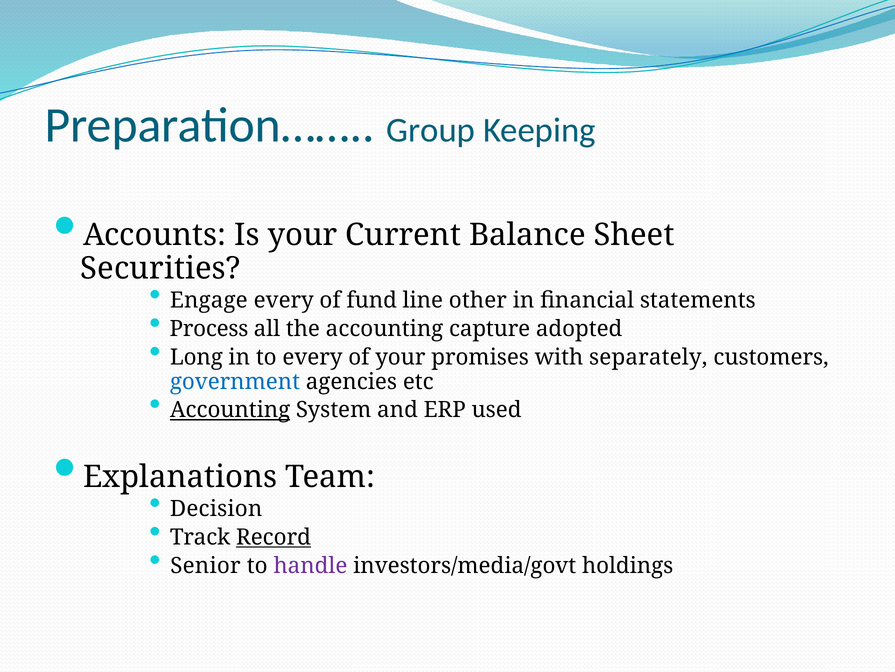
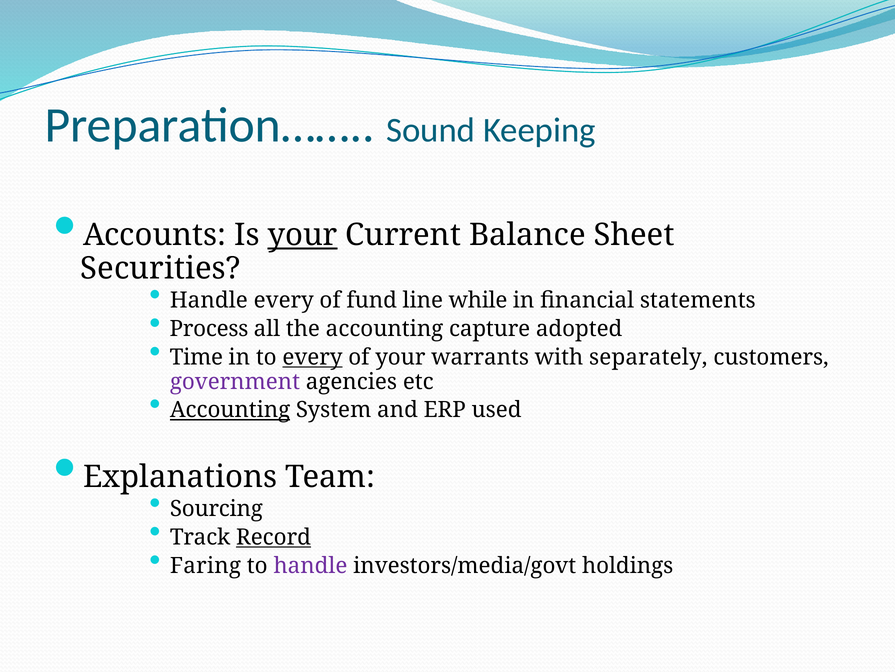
Group: Group -> Sound
your at (302, 235) underline: none -> present
Engage at (209, 300): Engage -> Handle
other: other -> while
Long: Long -> Time
every at (312, 357) underline: none -> present
promises: promises -> warrants
government colour: blue -> purple
Decision: Decision -> Sourcing
Senior: Senior -> Faring
